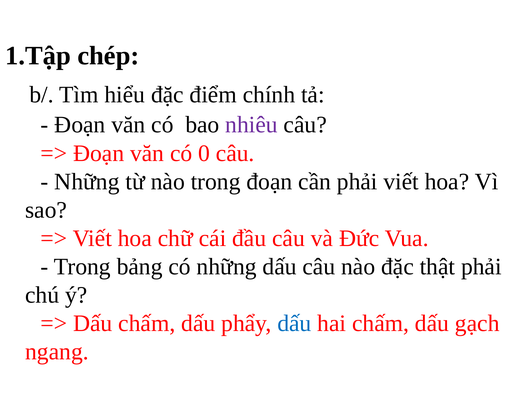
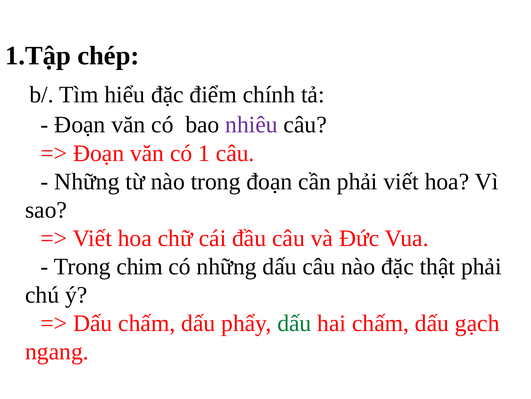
0: 0 -> 1
bảng: bảng -> chim
dấu at (294, 323) colour: blue -> green
